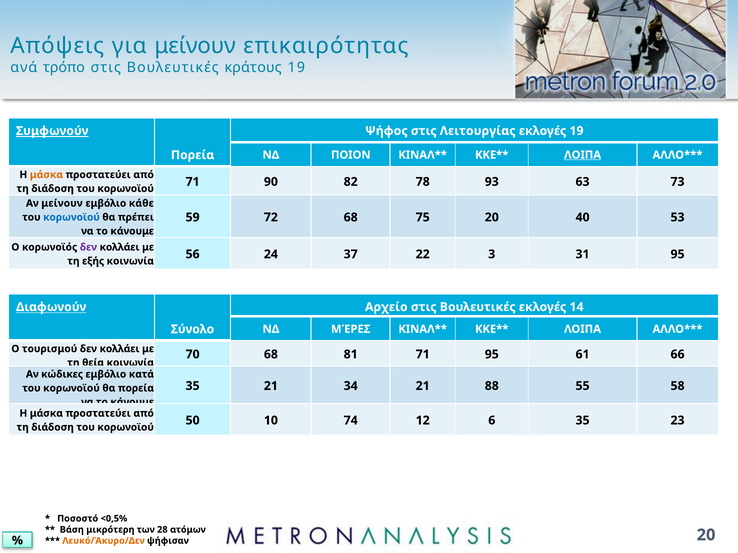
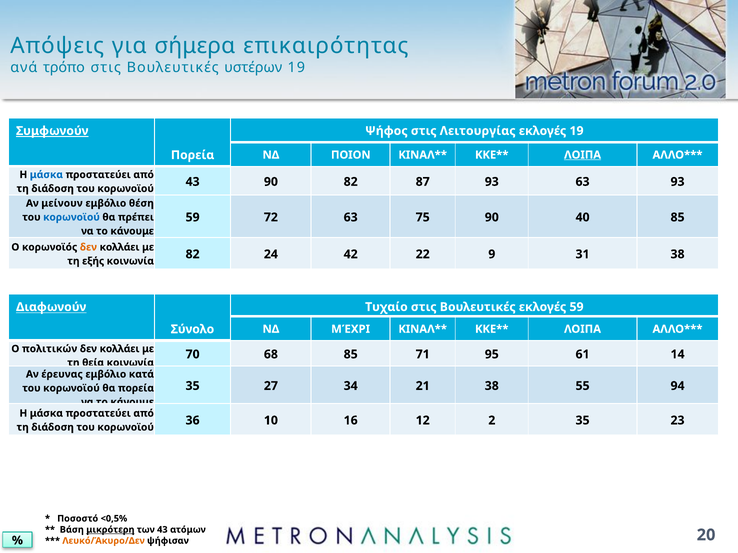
για μείνουν: μείνουν -> σήμερα
κράτους: κράτους -> υστέρων
μάσκα at (46, 175) colour: orange -> blue
71 at (193, 182): 71 -> 43
78: 78 -> 87
63 73: 73 -> 93
κάθε: κάθε -> θέση
72 68: 68 -> 63
75 20: 20 -> 90
40 53: 53 -> 85
δεν at (88, 247) colour: purple -> orange
κοινωνία 56: 56 -> 82
37: 37 -> 42
3: 3 -> 9
31 95: 95 -> 38
Αρχείο: Αρχείο -> Τυχαίο
εκλογές 14: 14 -> 59
ΜΈΡΕΣ: ΜΈΡΕΣ -> ΜΈΧΡΙ
τουρισμού: τουρισμού -> πολιτικών
68 81: 81 -> 85
66: 66 -> 14
κώδικες: κώδικες -> έρευνας
35 21: 21 -> 27
21 88: 88 -> 38
58: 58 -> 94
50: 50 -> 36
74: 74 -> 16
6: 6 -> 2
μικρότερη underline: none -> present
των 28: 28 -> 43
